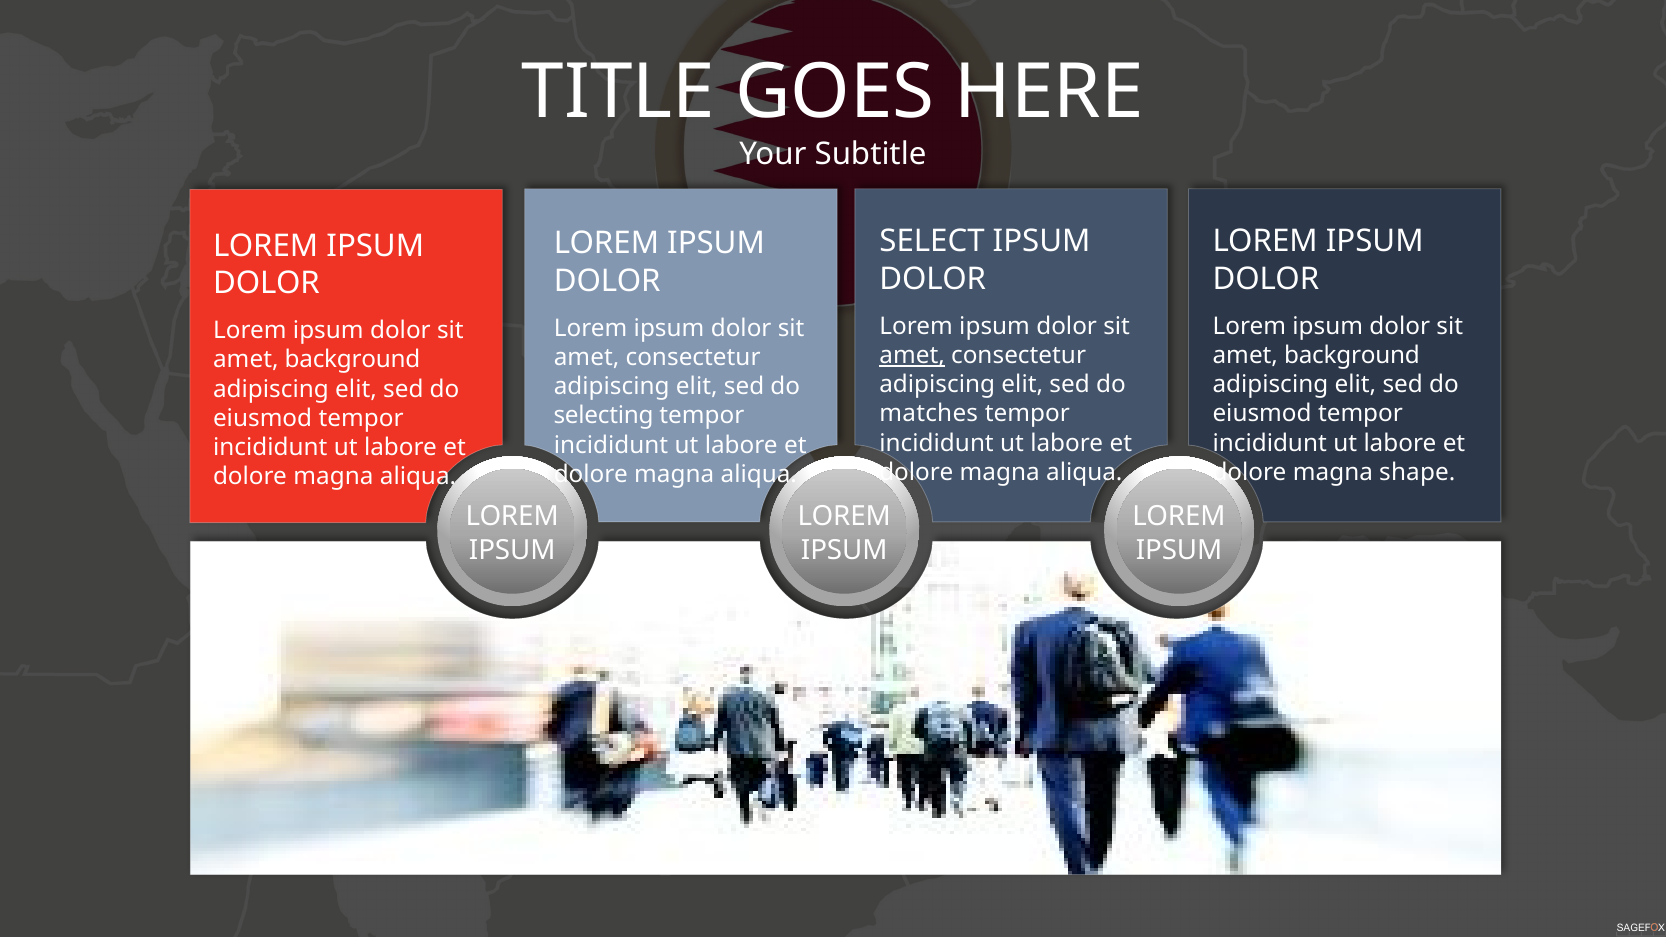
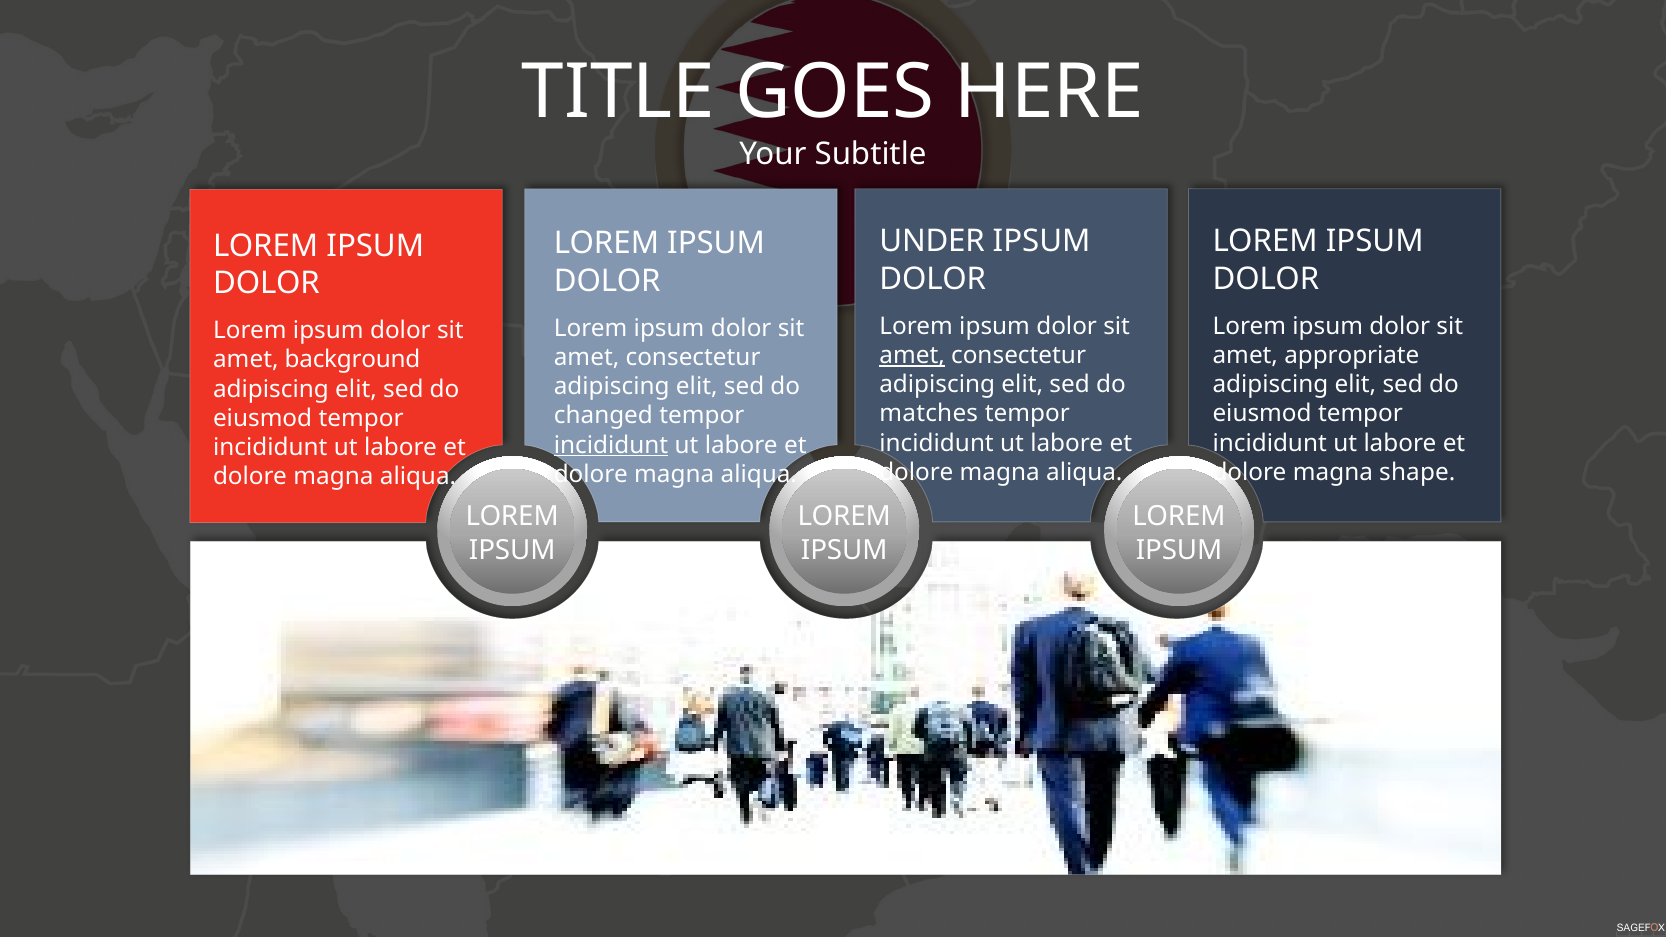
SELECT: SELECT -> UNDER
background at (1352, 356): background -> appropriate
selecting: selecting -> changed
incididunt at (611, 445) underline: none -> present
